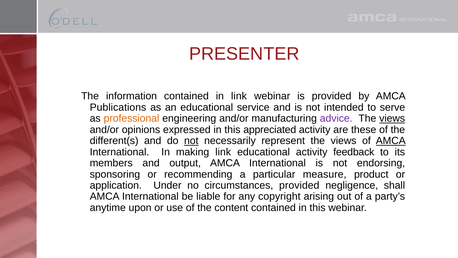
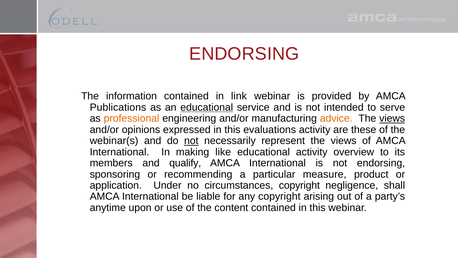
PRESENTER at (244, 54): PRESENTER -> ENDORSING
educational at (207, 107) underline: none -> present
advice colour: purple -> orange
appreciated: appreciated -> evaluations
different(s: different(s -> webinar(s
AMCA at (391, 141) underline: present -> none
making link: link -> like
feedback: feedback -> overview
output: output -> qualify
circumstances provided: provided -> copyright
